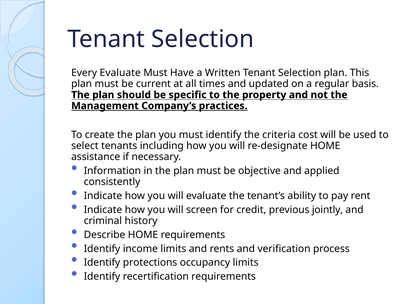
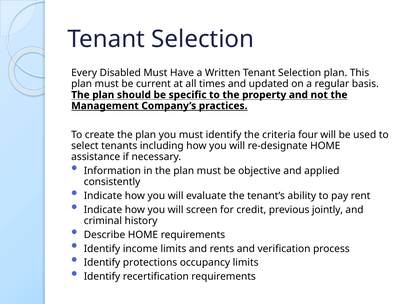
Every Evaluate: Evaluate -> Disabled
cost: cost -> four
